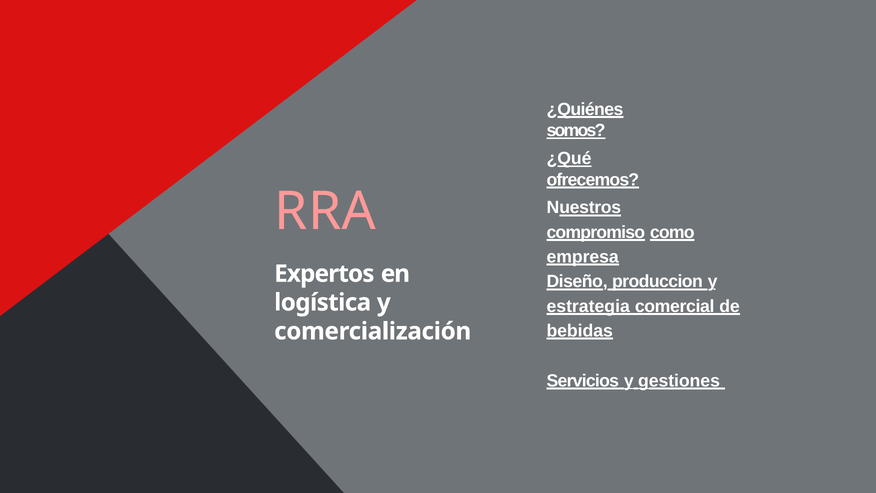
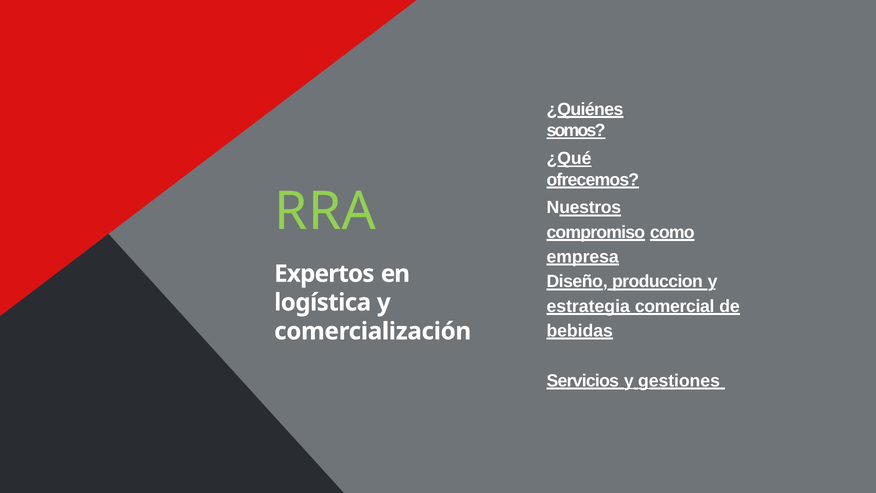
RRA colour: pink -> light green
